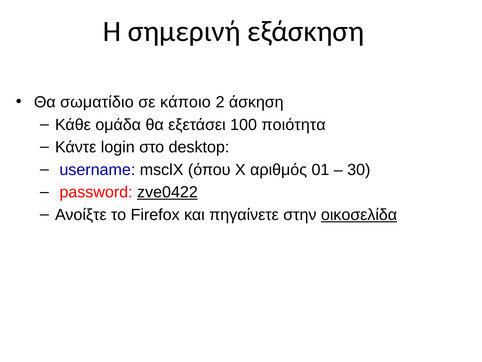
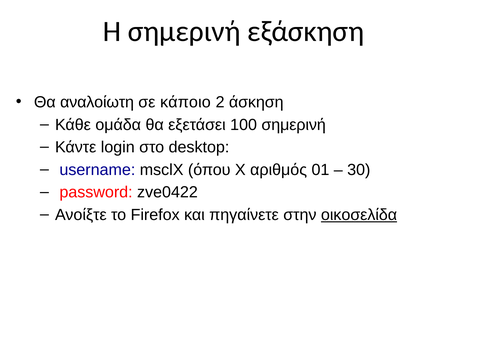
σωματίδιο: σωματίδιο -> αναλοίωτη
100 ποιότητα: ποιότητα -> σημερινή
zve0422 underline: present -> none
